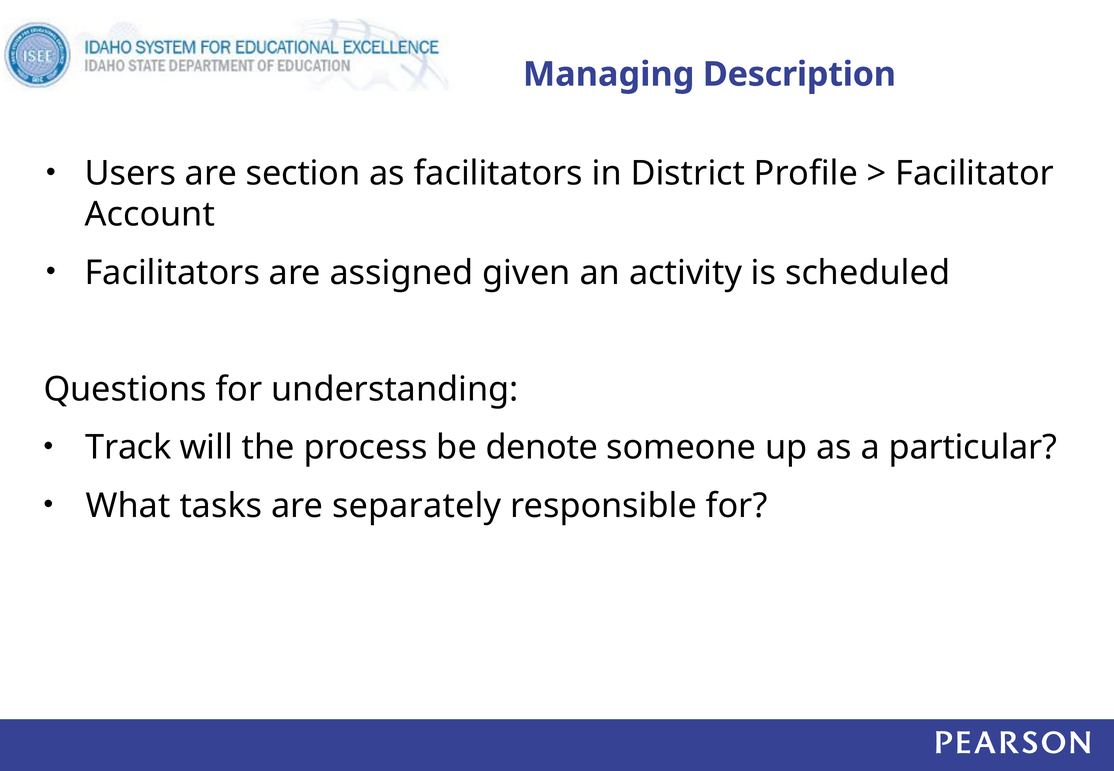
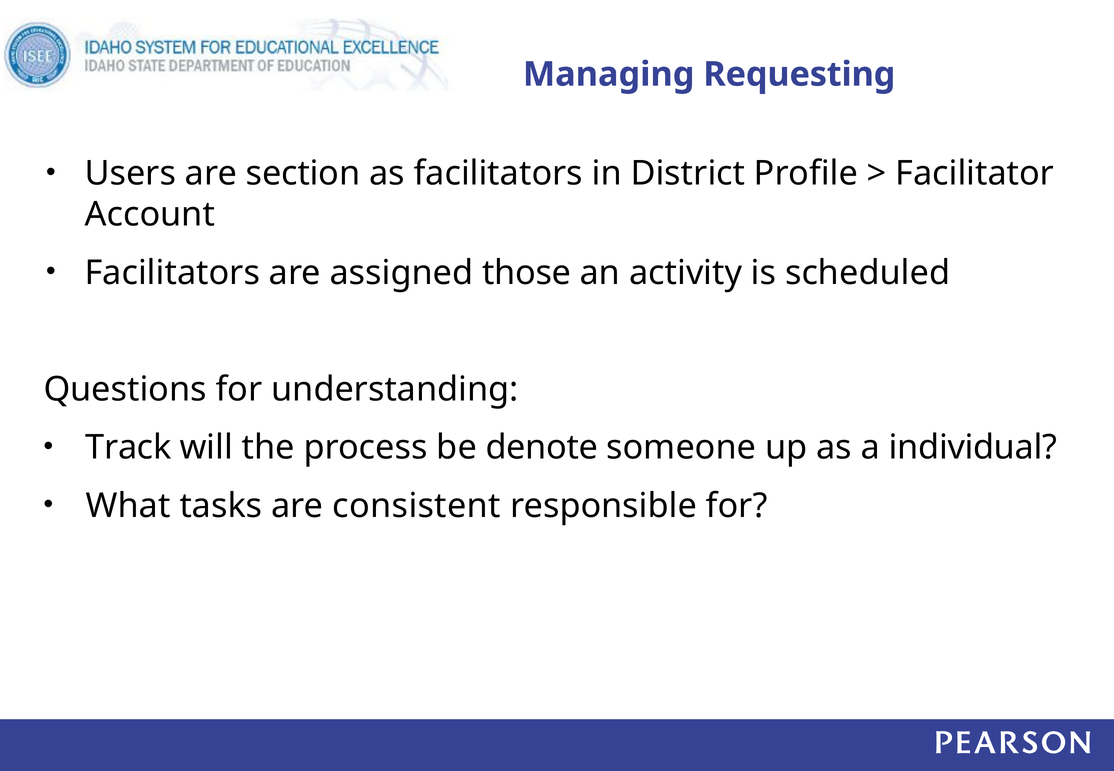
Description: Description -> Requesting
given: given -> those
particular: particular -> individual
separately: separately -> consistent
